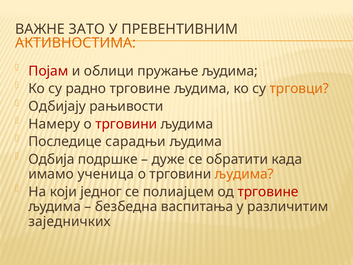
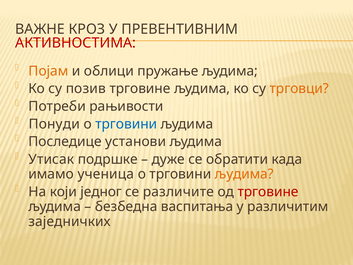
ЗАТО: ЗАТО -> КРОЗ
АКТИВНОСТИМА colour: orange -> red
Појам colour: red -> orange
радно: радно -> позив
Одбијају: Одбијају -> Потреби
Намеру: Намеру -> Понуди
трговини at (126, 124) colour: red -> blue
сарадњи: сарадњи -> установи
Одбија: Одбија -> Утисак
полиајцем: полиајцем -> различите
